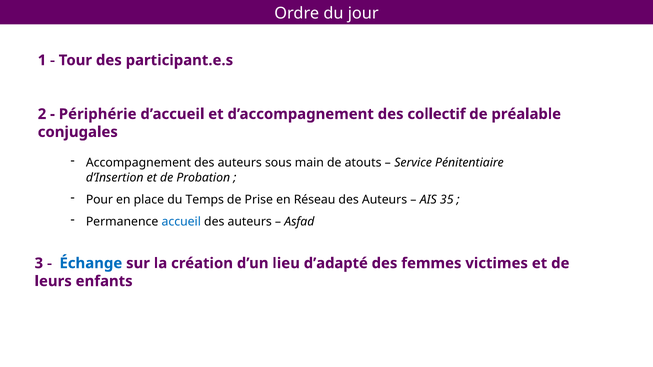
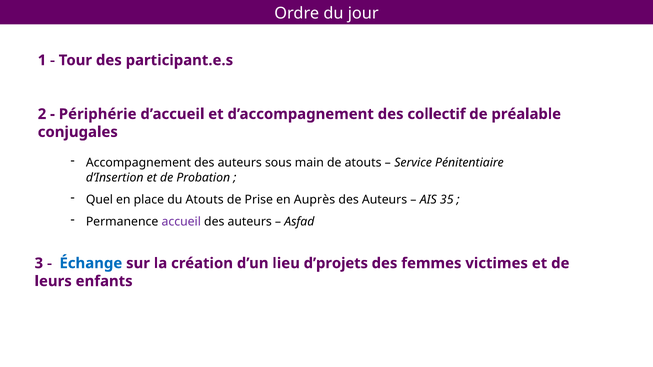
Pour: Pour -> Quel
du Temps: Temps -> Atouts
Réseau: Réseau -> Auprès
accueil colour: blue -> purple
d’adapté: d’adapté -> d’projets
